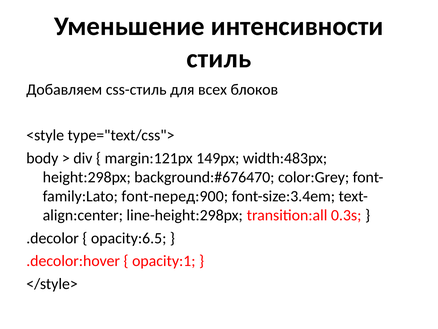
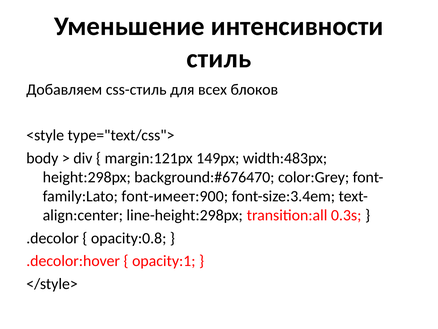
font-перед:900: font-перед:900 -> font-имеет:900
opacity:6.5: opacity:6.5 -> opacity:0.8
